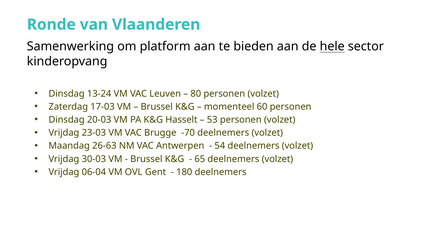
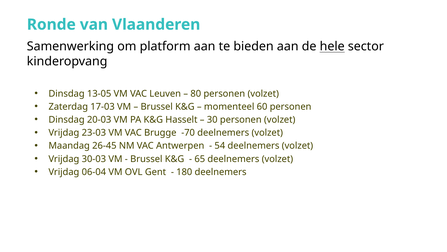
13-24: 13-24 -> 13-05
53: 53 -> 30
26-63: 26-63 -> 26-45
